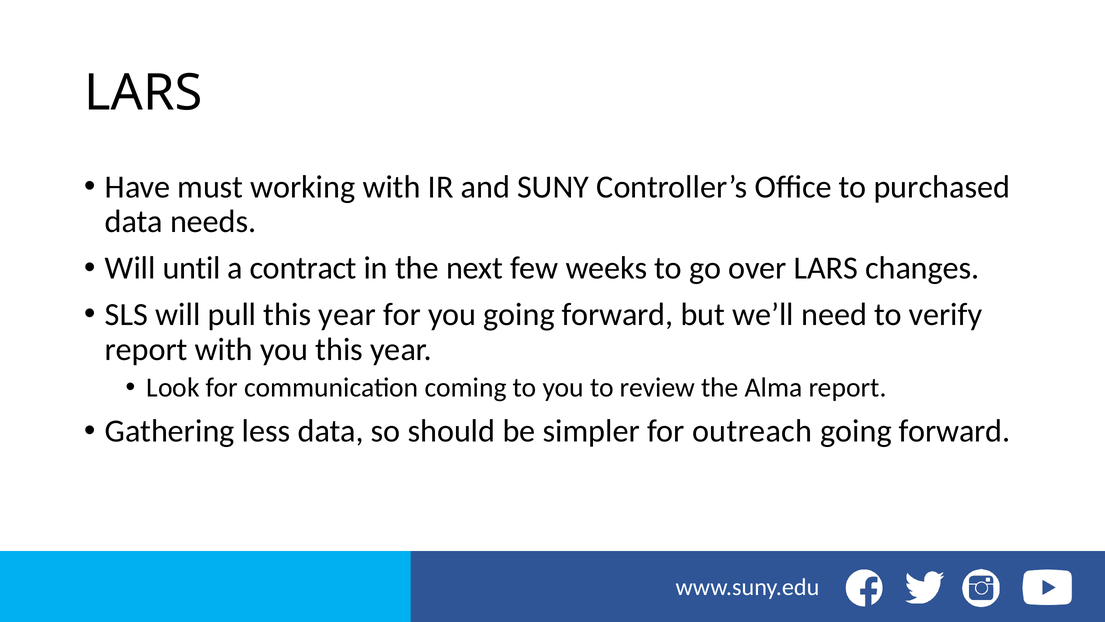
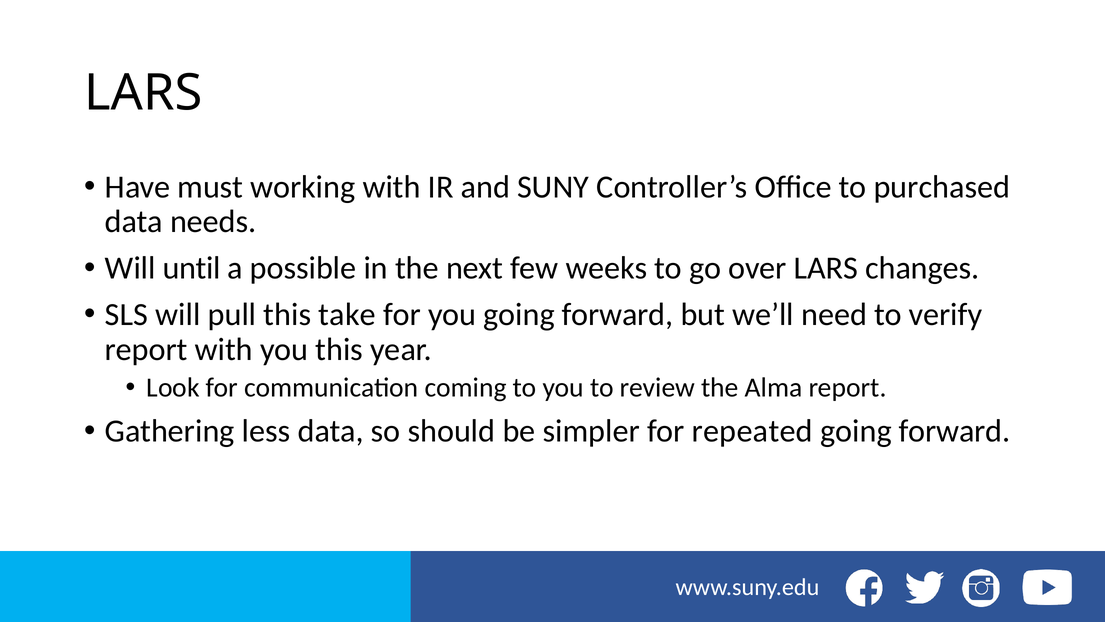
contract: contract -> possible
pull this year: year -> take
outreach: outreach -> repeated
